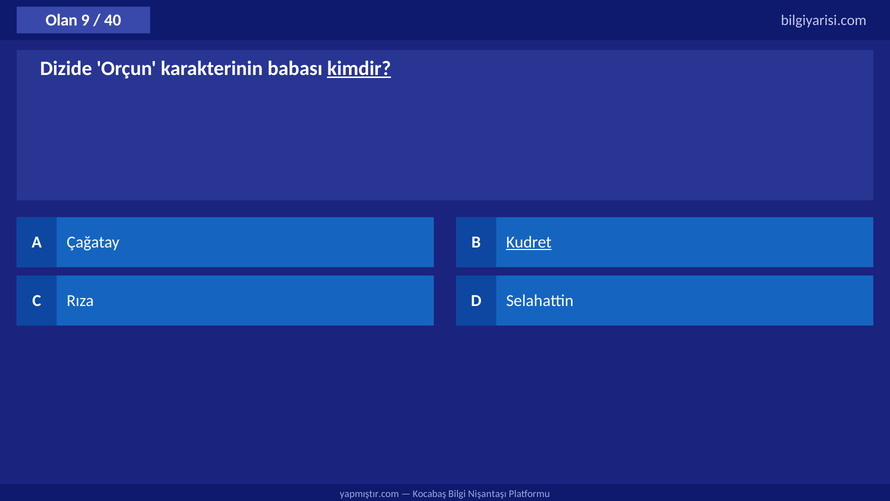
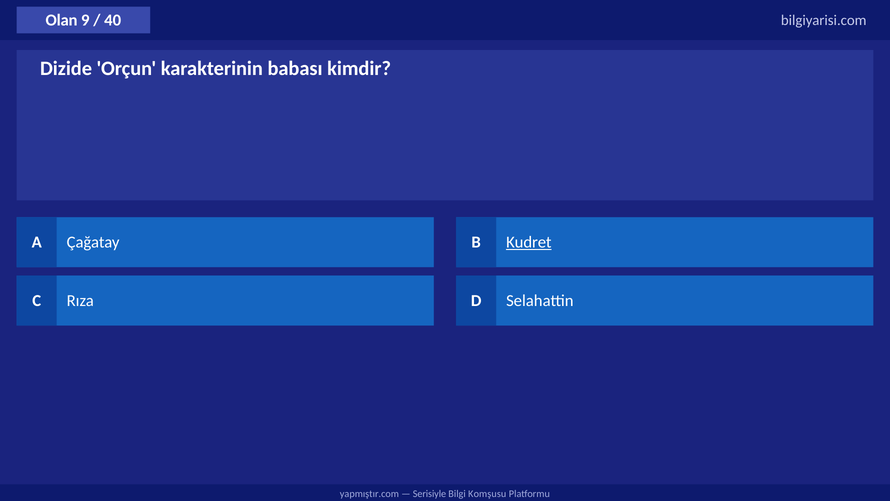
kimdir underline: present -> none
Kocabaş: Kocabaş -> Serisiyle
Nişantaşı: Nişantaşı -> Komşusu
